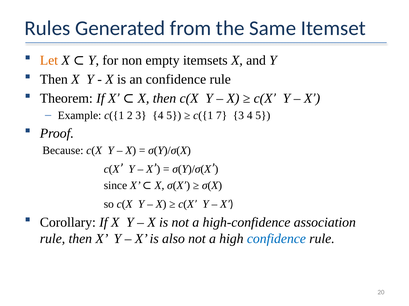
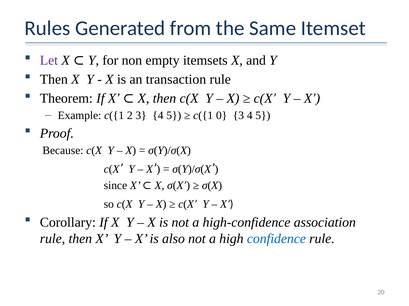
Let colour: orange -> purple
an confidence: confidence -> transaction
7: 7 -> 0
